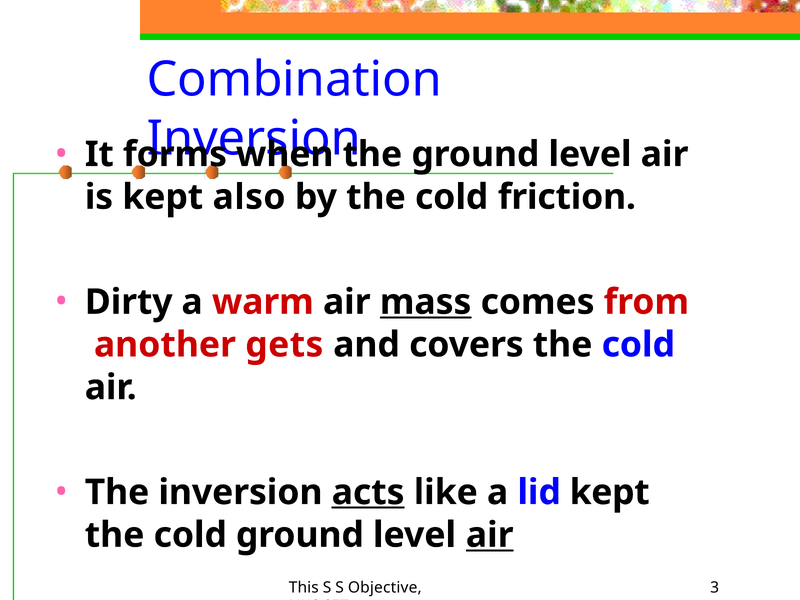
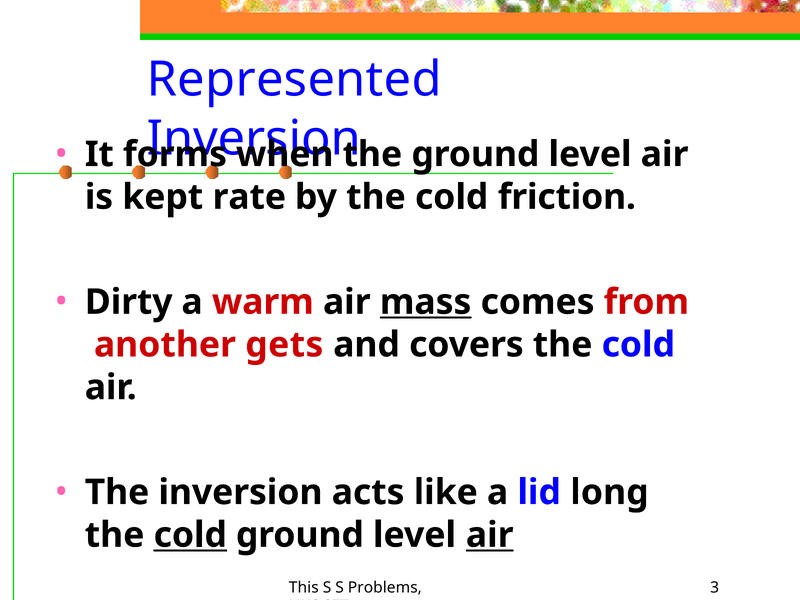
Combination: Combination -> Represented
also: also -> rate
acts underline: present -> none
lid kept: kept -> long
cold at (190, 535) underline: none -> present
Objective: Objective -> Problems
